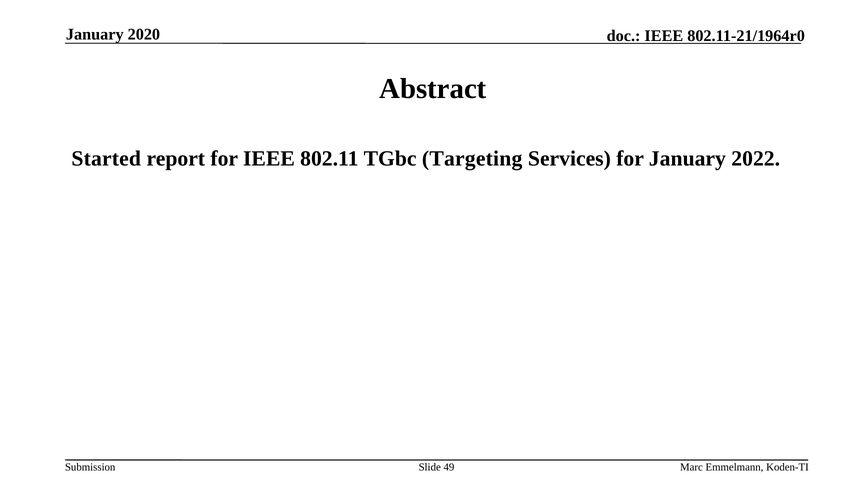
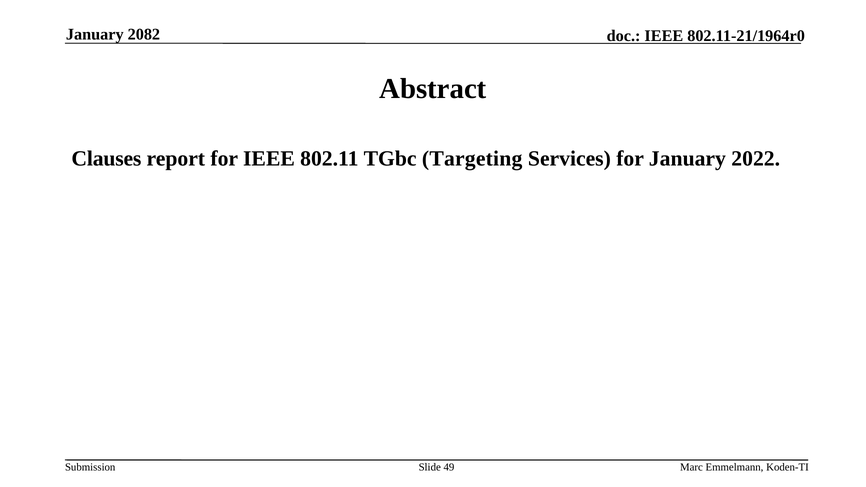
2020: 2020 -> 2082
Started: Started -> Clauses
